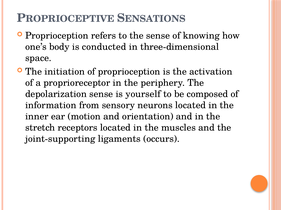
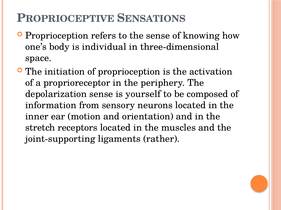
conducted: conducted -> individual
occurs: occurs -> rather
